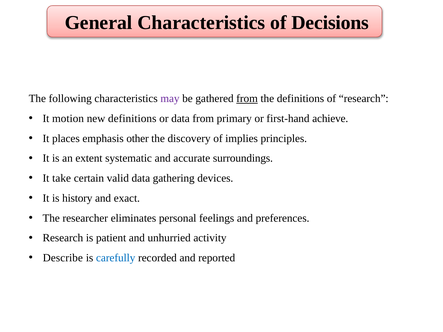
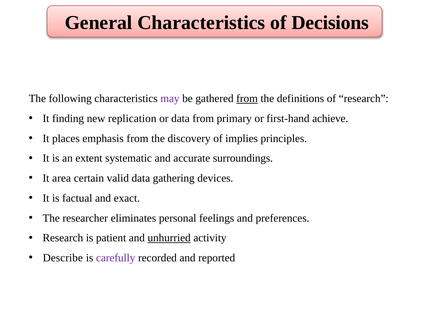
motion: motion -> finding
new definitions: definitions -> replication
emphasis other: other -> from
take: take -> area
history: history -> factual
unhurried underline: none -> present
carefully colour: blue -> purple
